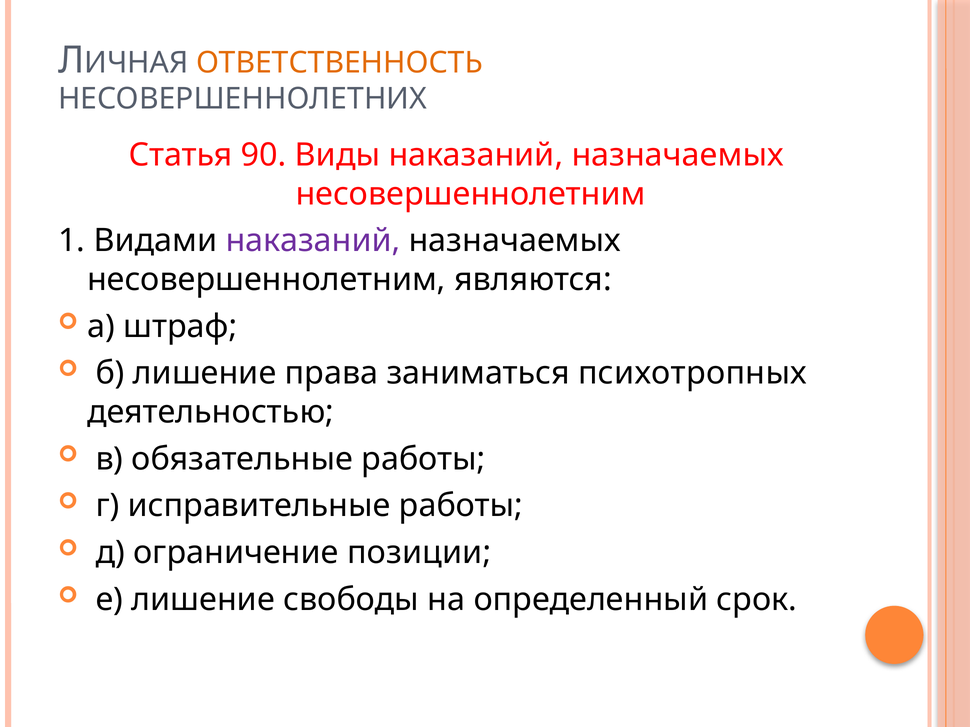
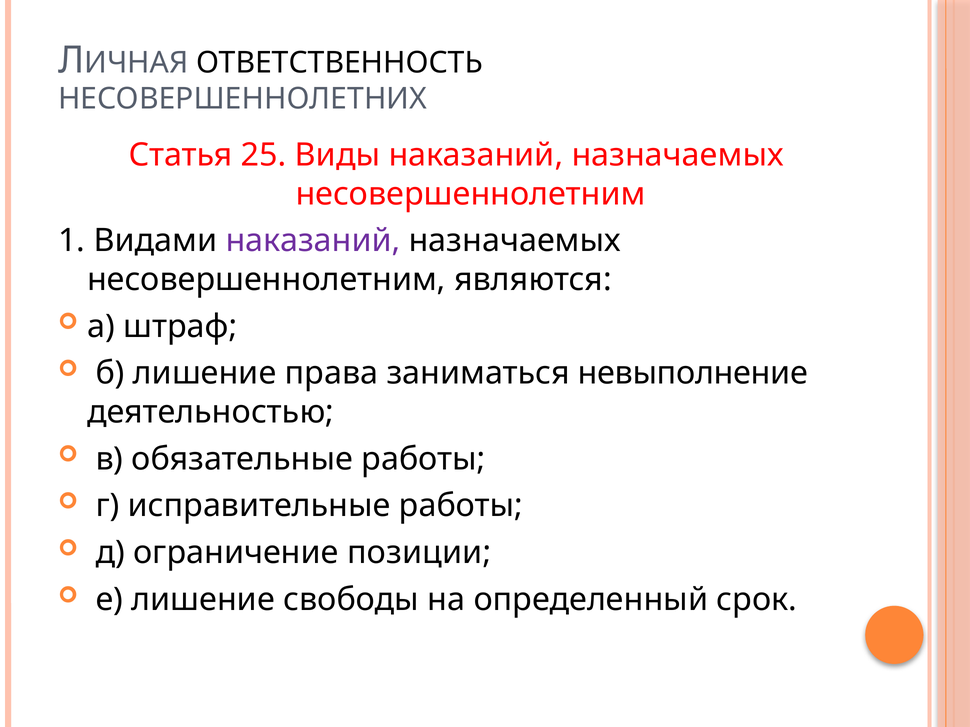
ОТВЕТСТВЕННОСТЬ colour: orange -> black
90: 90 -> 25
психотропных: психотропных -> невыполнение
